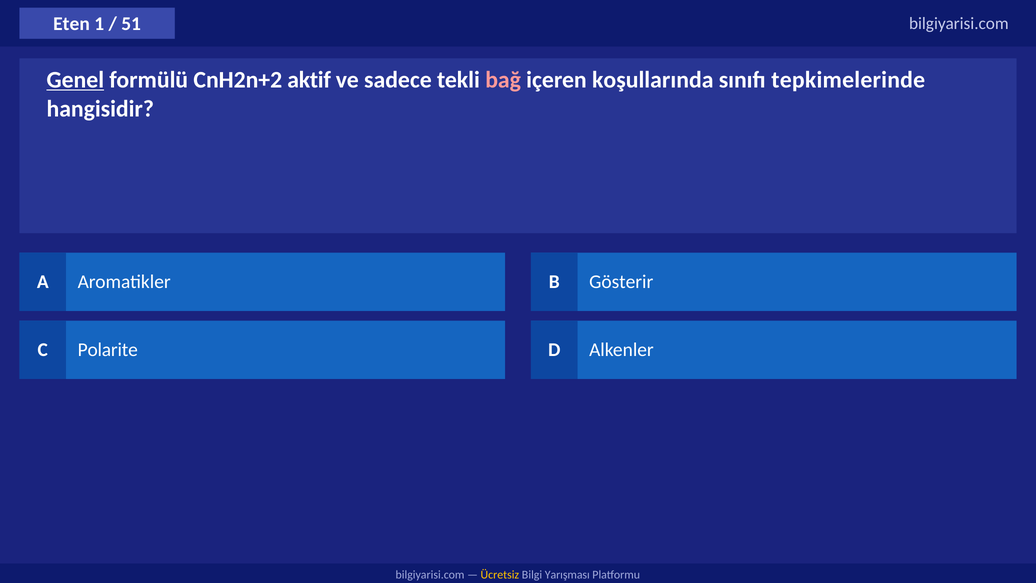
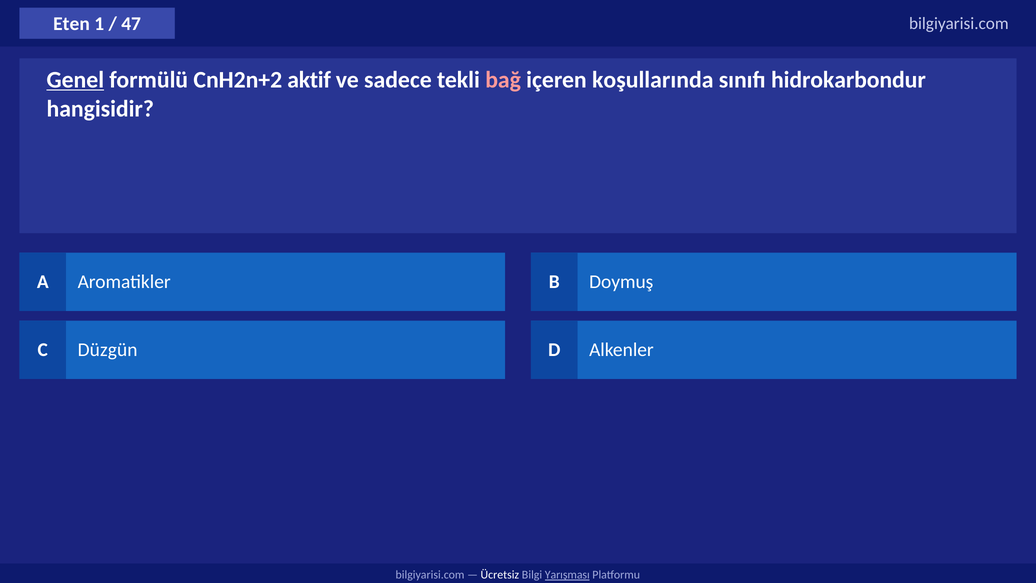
51: 51 -> 47
tepkimelerinde: tepkimelerinde -> hidrokarbondur
Gösterir: Gösterir -> Doymuş
Polarite: Polarite -> Düzgün
Ücretsiz colour: yellow -> white
Yarışması underline: none -> present
